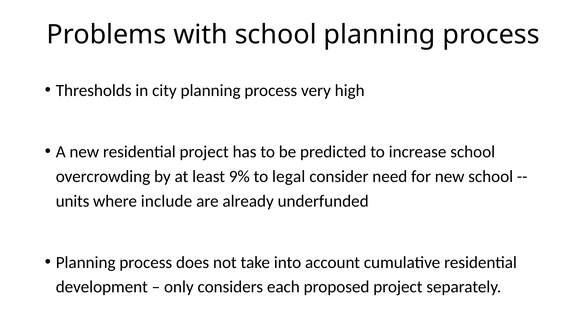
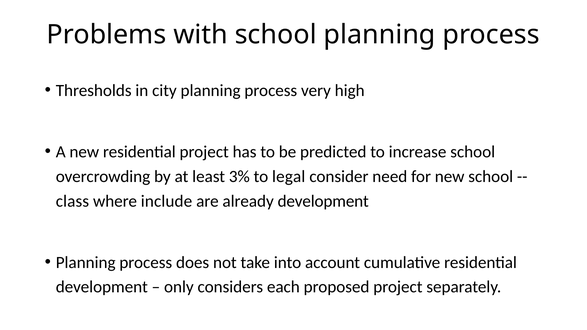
9%: 9% -> 3%
units: units -> class
already underfunded: underfunded -> development
